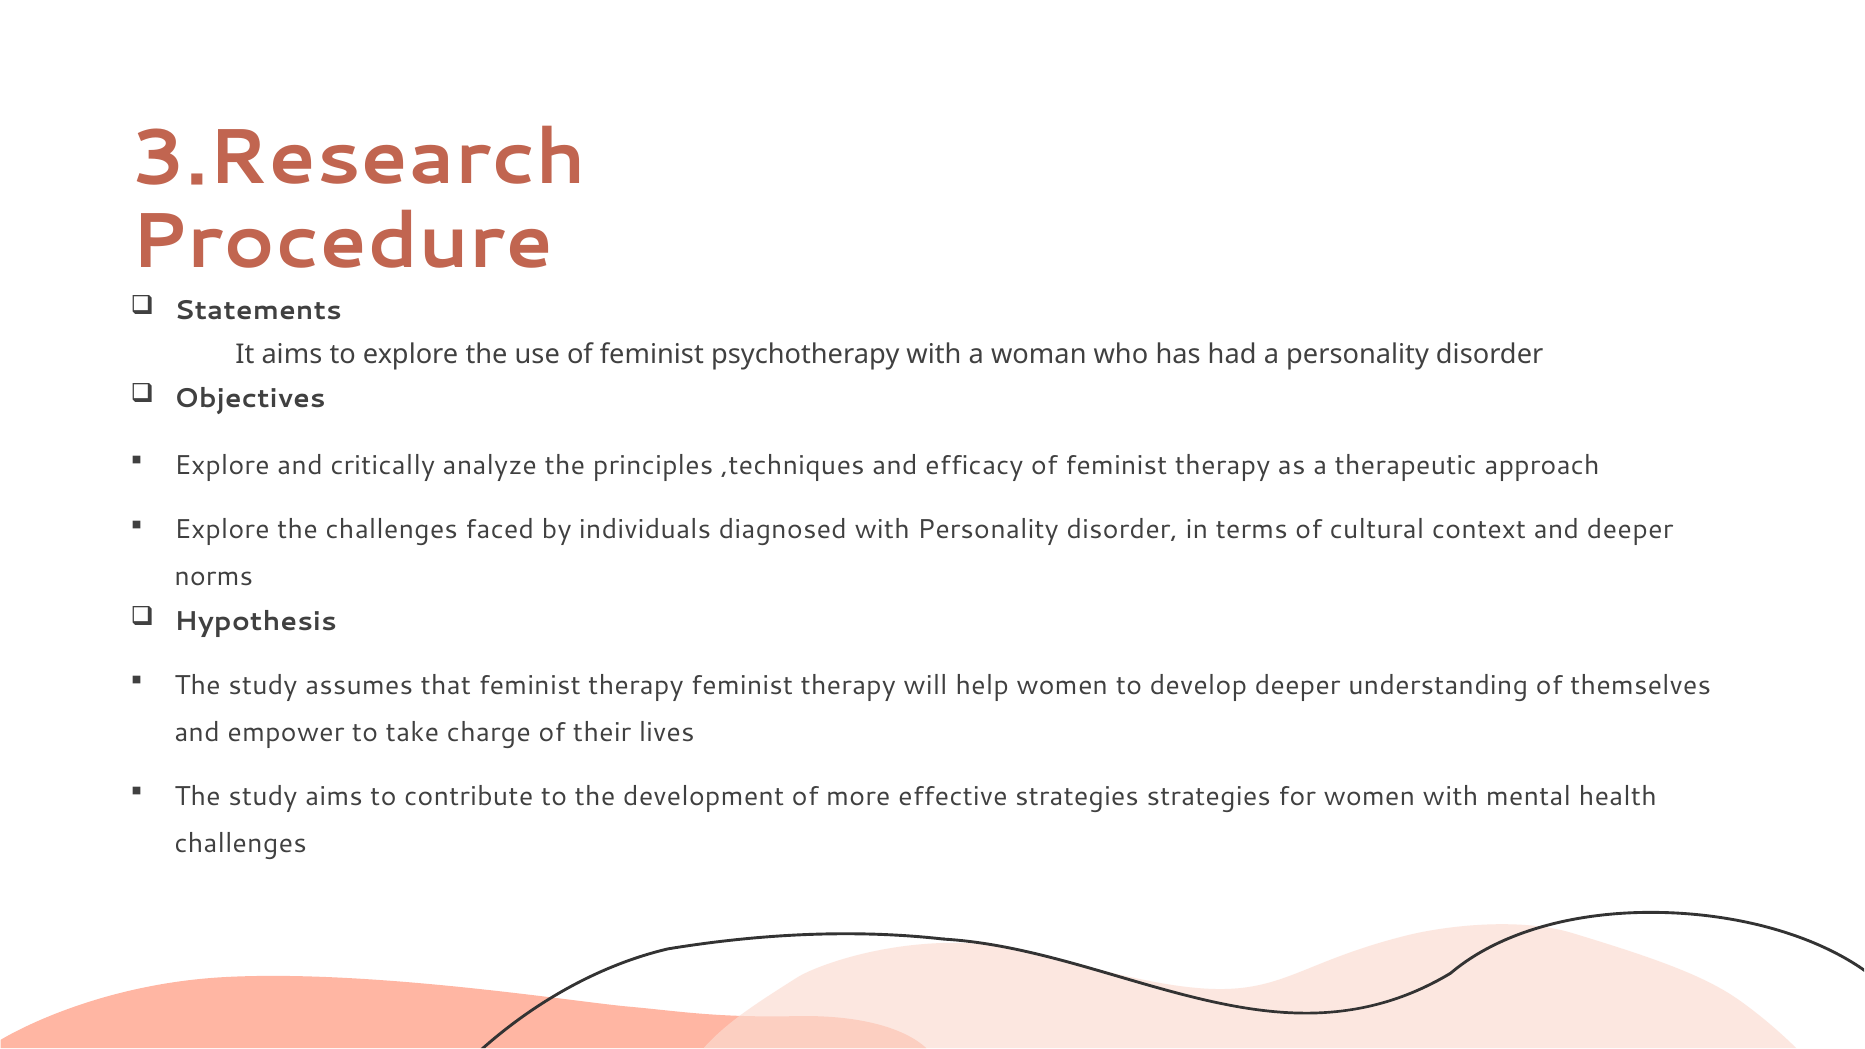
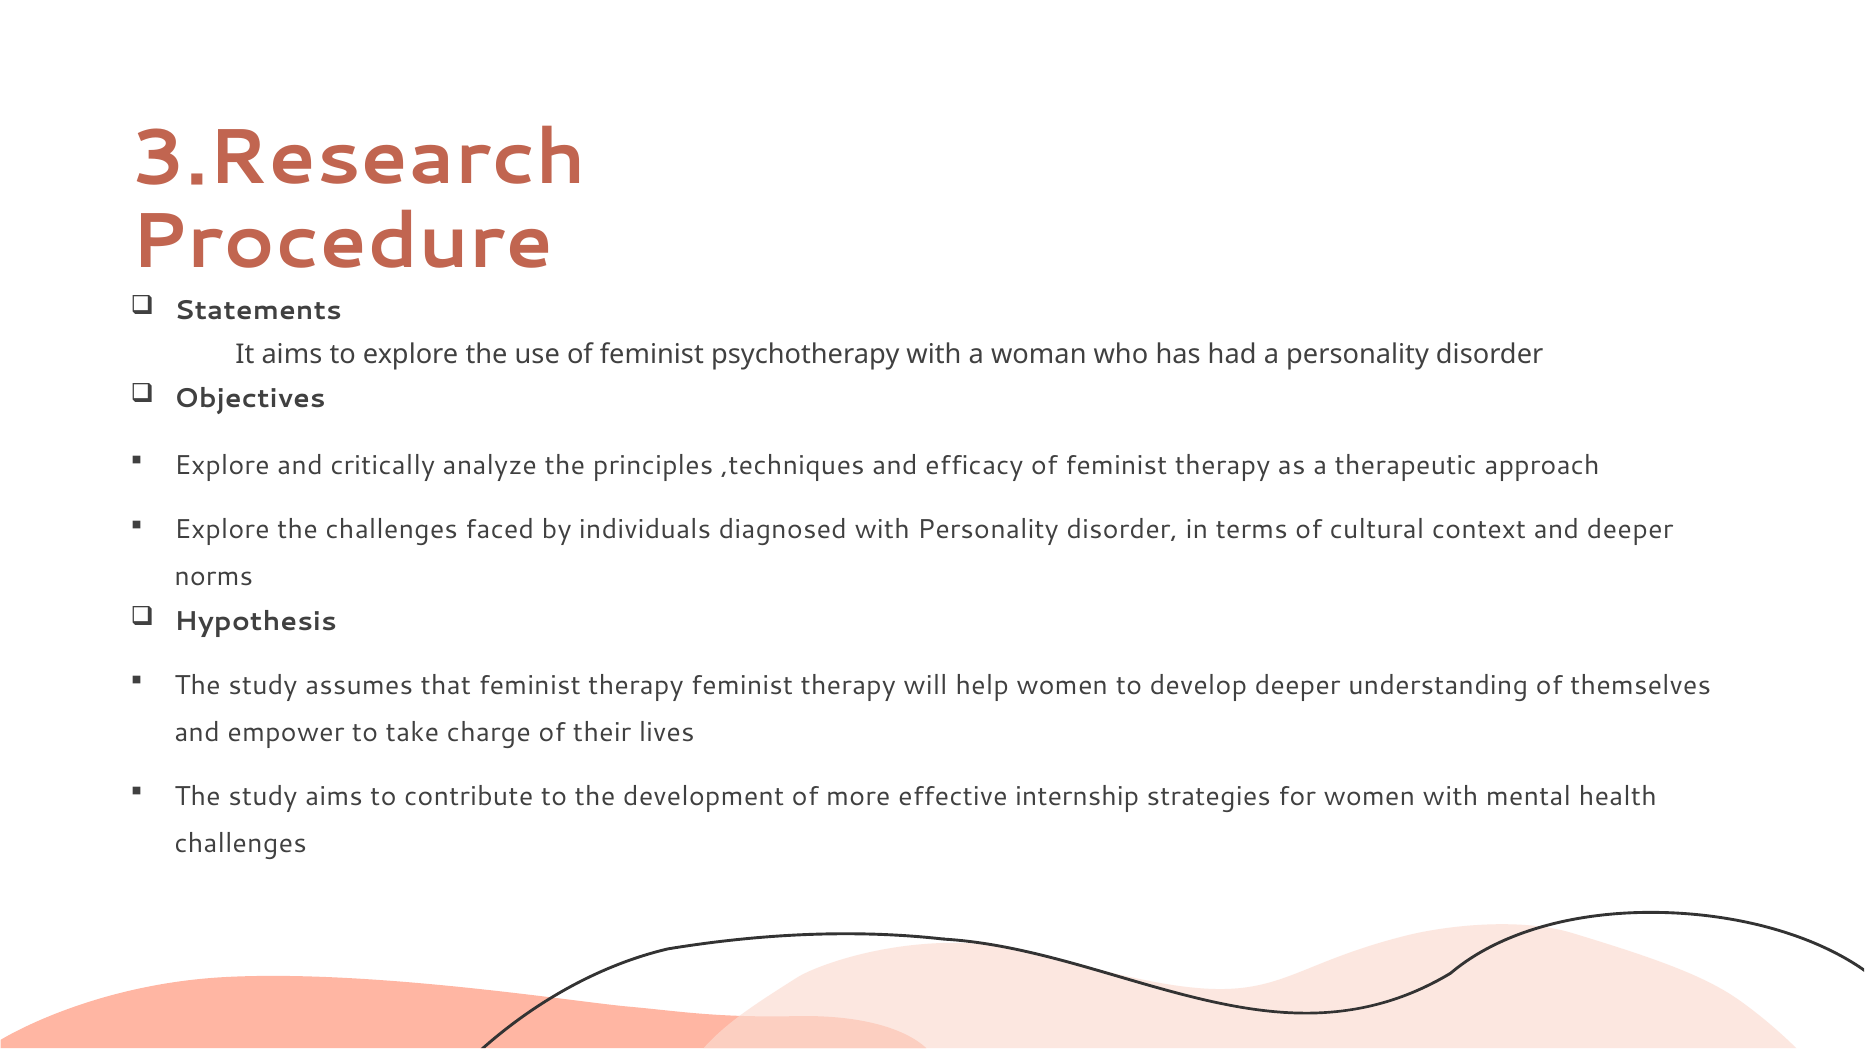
effective strategies: strategies -> internship
